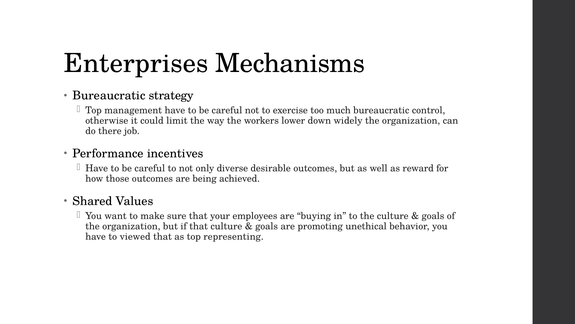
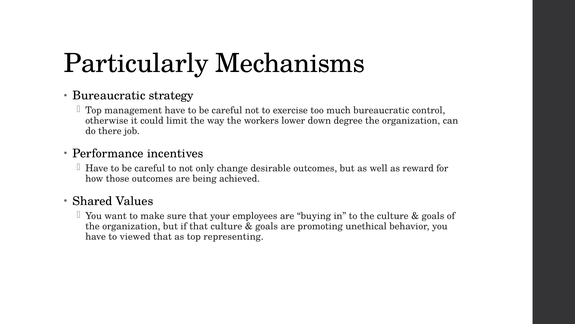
Enterprises: Enterprises -> Particularly
widely: widely -> degree
diverse: diverse -> change
